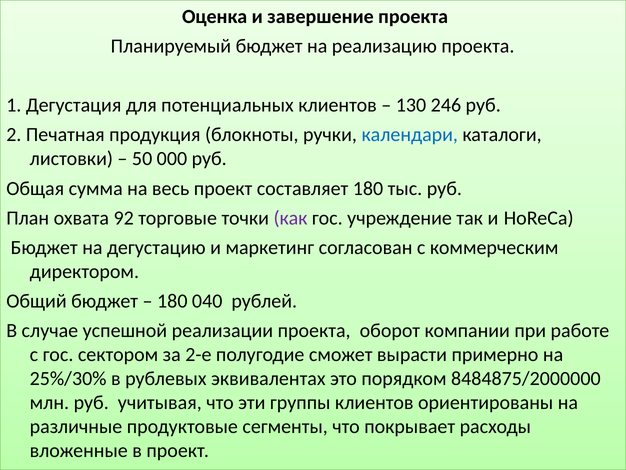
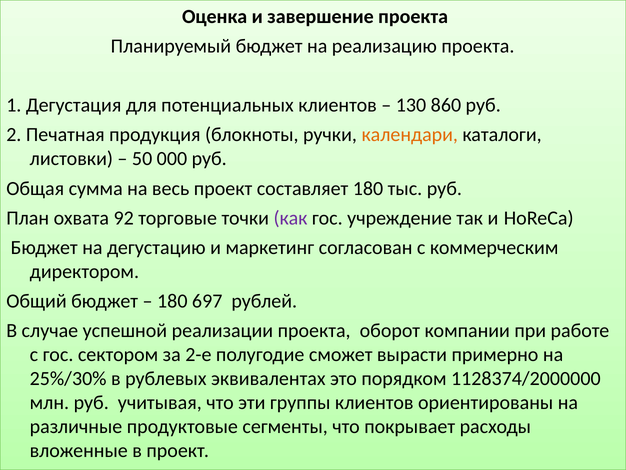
246: 246 -> 860
календари colour: blue -> orange
040: 040 -> 697
8484875/2000000: 8484875/2000000 -> 1128374/2000000
